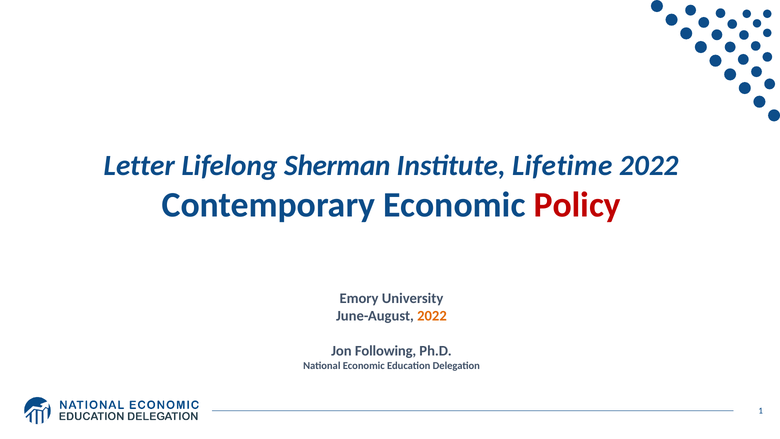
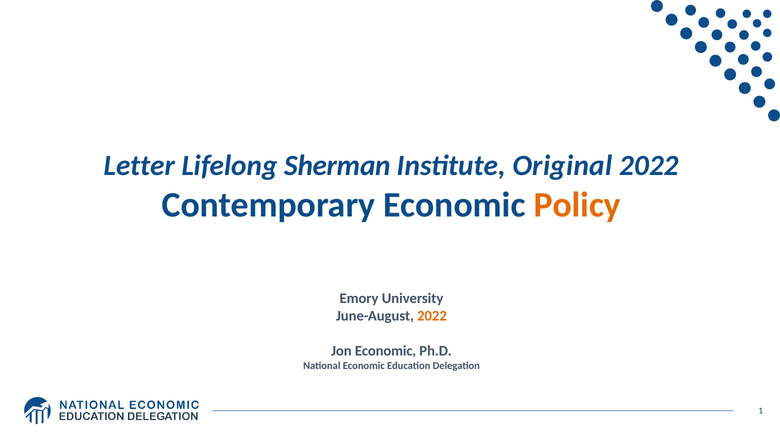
Lifetime: Lifetime -> Original
Policy colour: red -> orange
Jon Following: Following -> Economic
